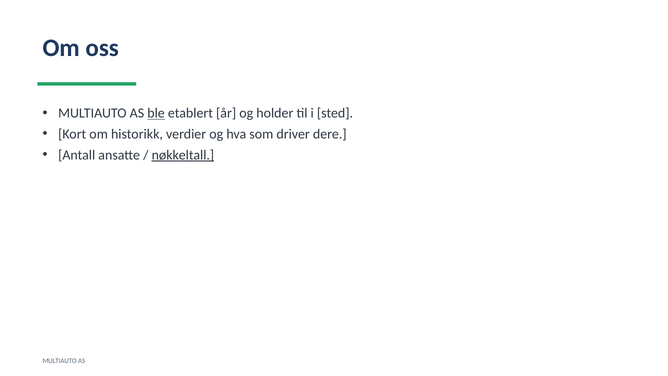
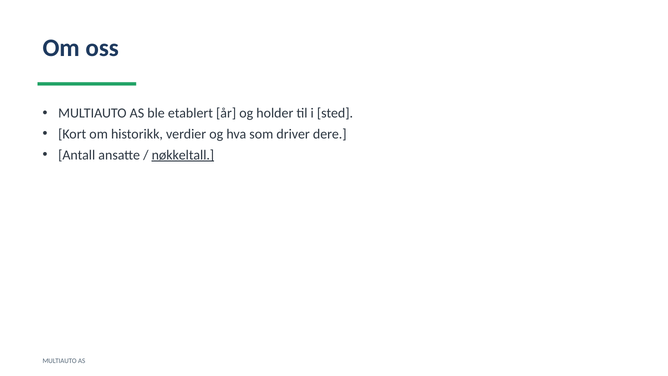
ble underline: present -> none
